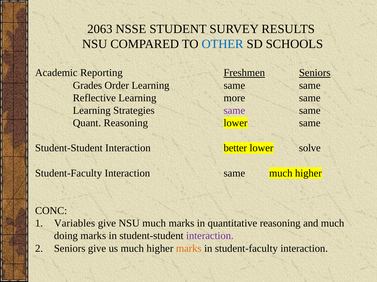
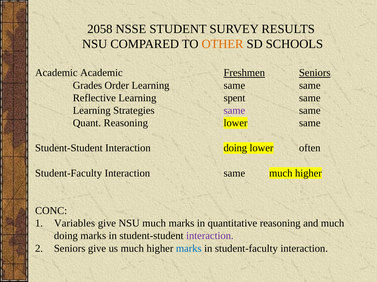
2063: 2063 -> 2058
OTHER colour: blue -> orange
Academic Reporting: Reporting -> Academic
more: more -> spent
Interaction better: better -> doing
solve: solve -> often
marks at (189, 249) colour: orange -> blue
